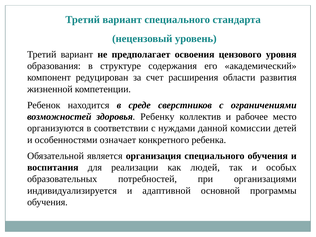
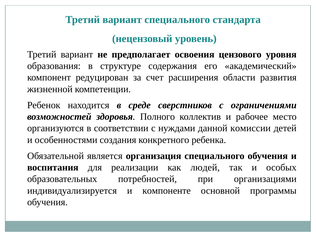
Ребенку: Ребенку -> Полного
означает: означает -> создания
адаптивной: адаптивной -> компоненте
